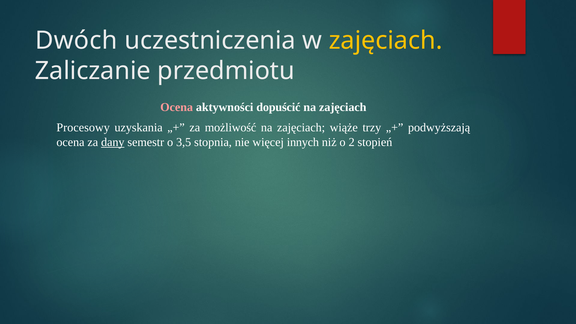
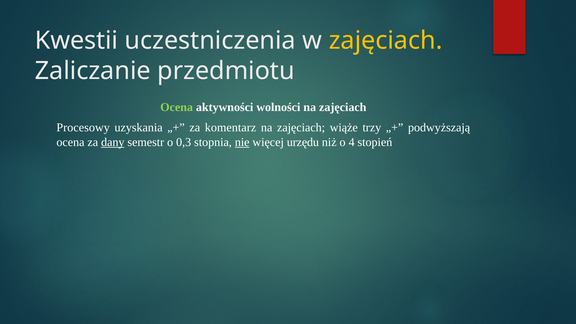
Dwóch: Dwóch -> Kwestii
Ocena at (177, 107) colour: pink -> light green
dopuścić: dopuścić -> wolności
możliwość: możliwość -> komentarz
3,5: 3,5 -> 0,3
nie underline: none -> present
innych: innych -> urzędu
2: 2 -> 4
